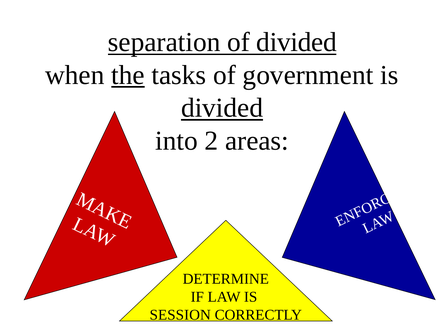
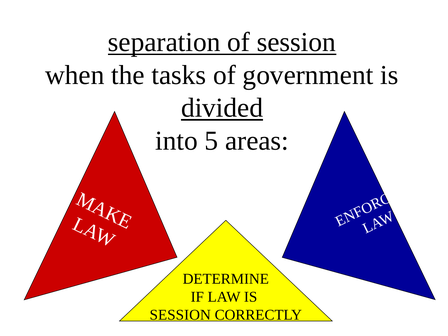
of divided: divided -> session
the underline: present -> none
2: 2 -> 5
